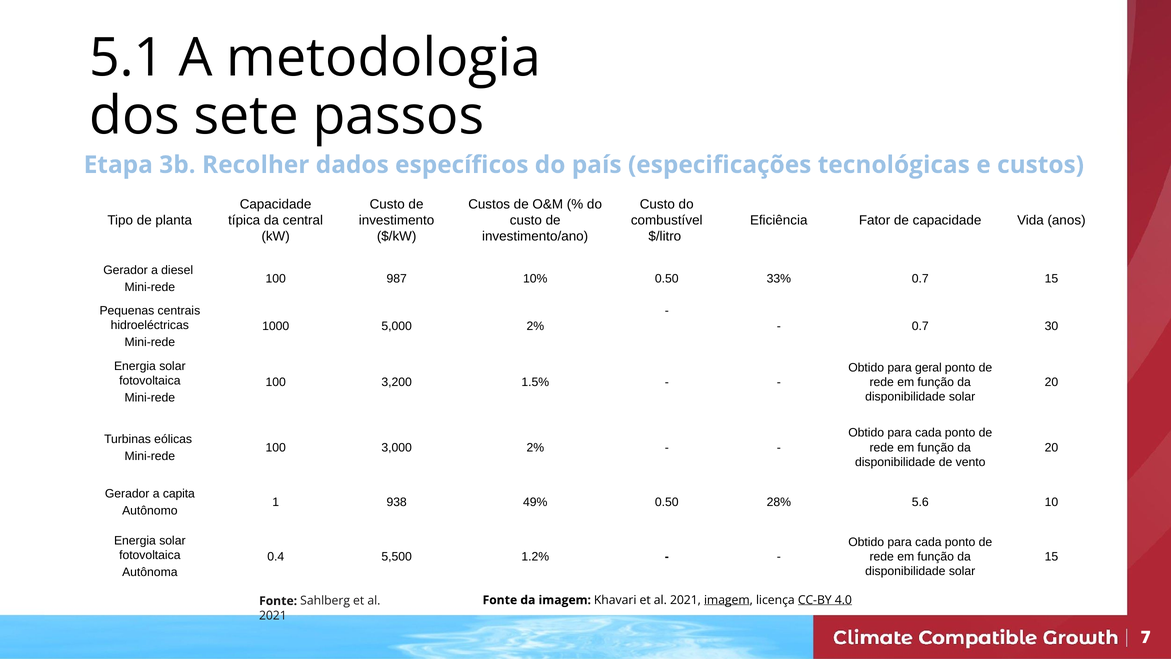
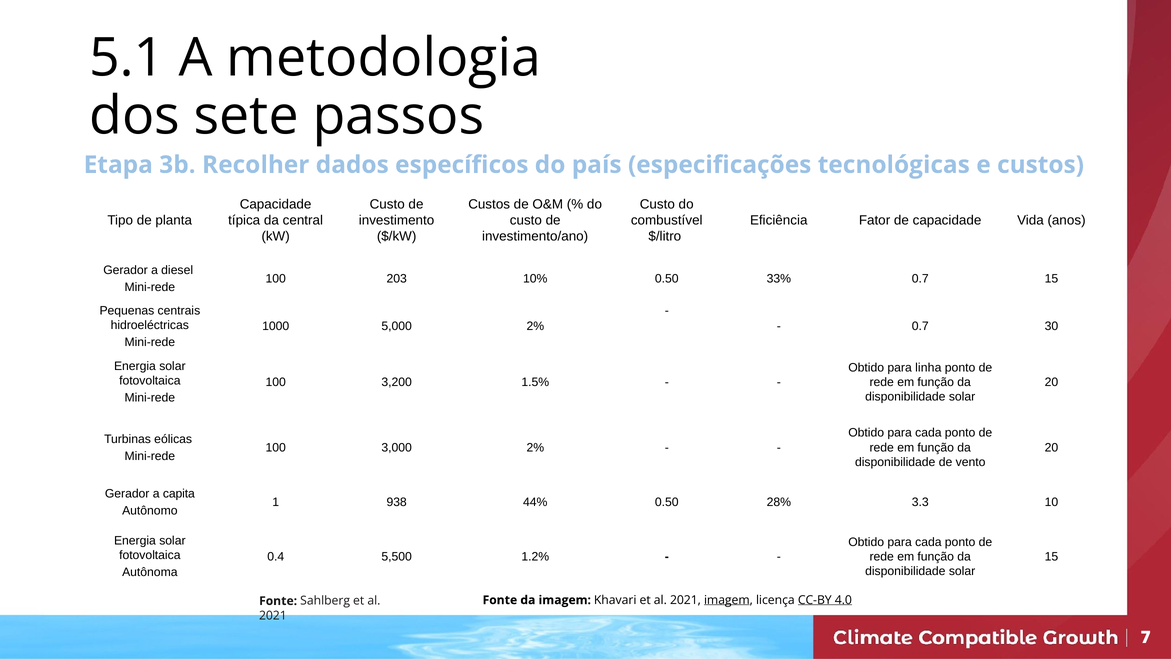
987: 987 -> 203
geral: geral -> linha
49%: 49% -> 44%
5.6: 5.6 -> 3.3
